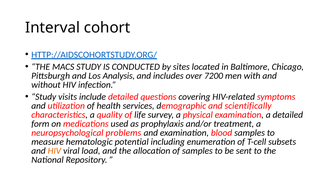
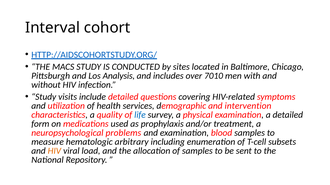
7200: 7200 -> 7010
scientifically: scientifically -> intervention
life colour: black -> blue
potential: potential -> arbitrary
